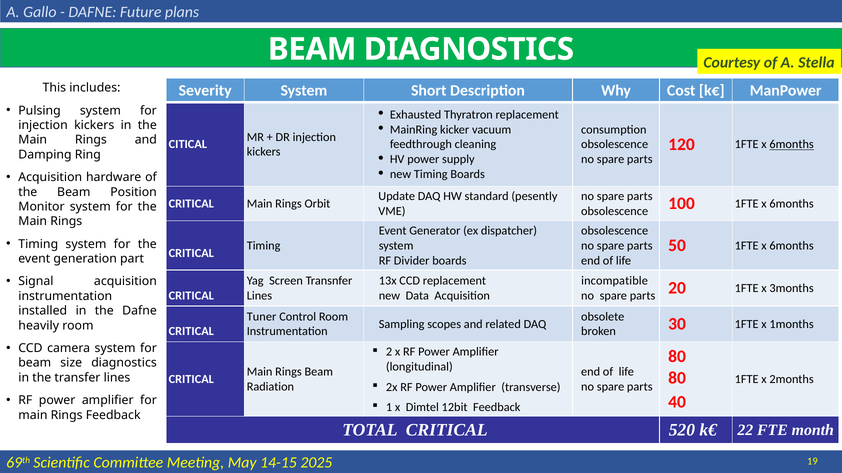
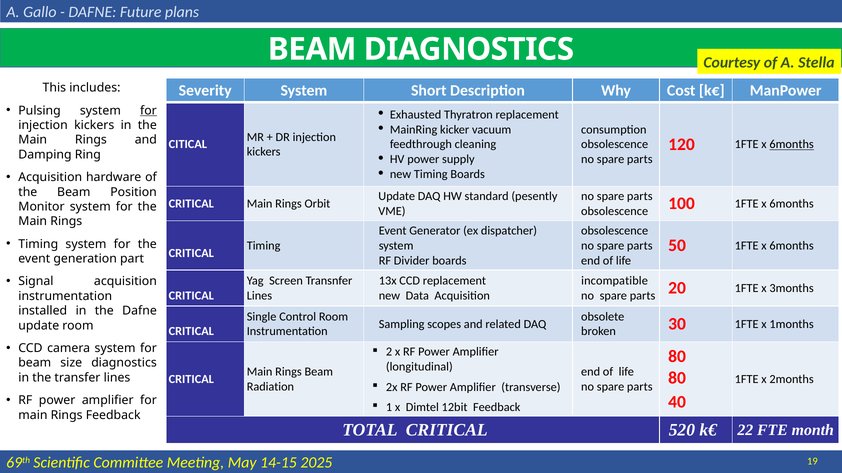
for at (148, 111) underline: none -> present
Tuner: Tuner -> Single
heavily at (39, 326): heavily -> update
